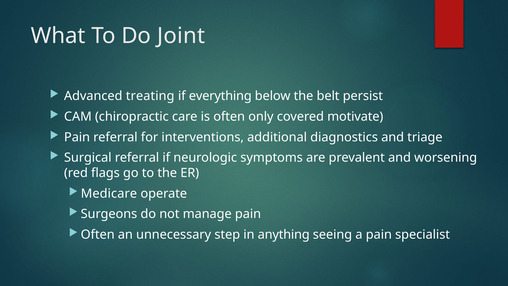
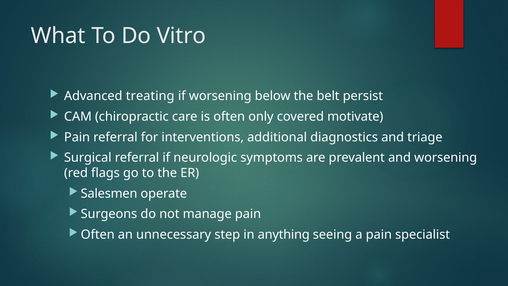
Joint: Joint -> Vitro
if everything: everything -> worsening
Medicare: Medicare -> Salesmen
